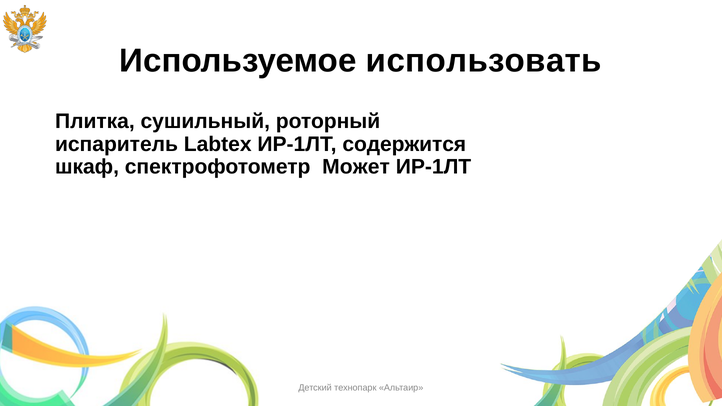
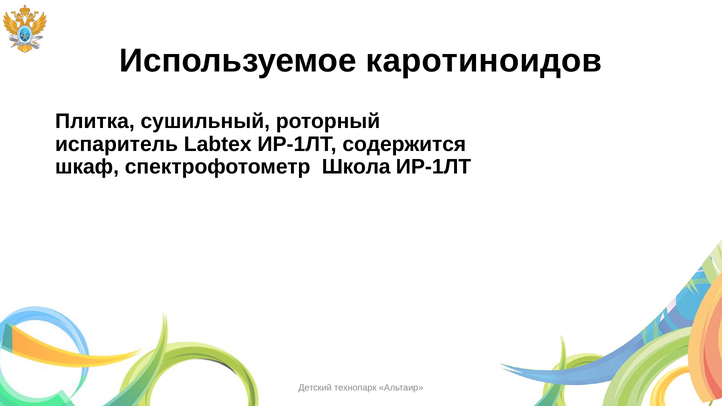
использовать: использовать -> каротиноидов
Может: Может -> Школа
